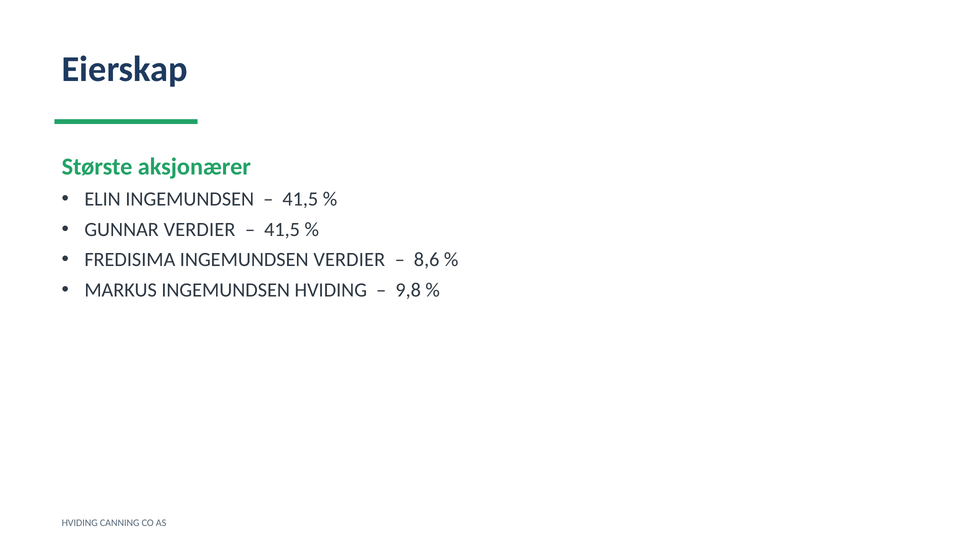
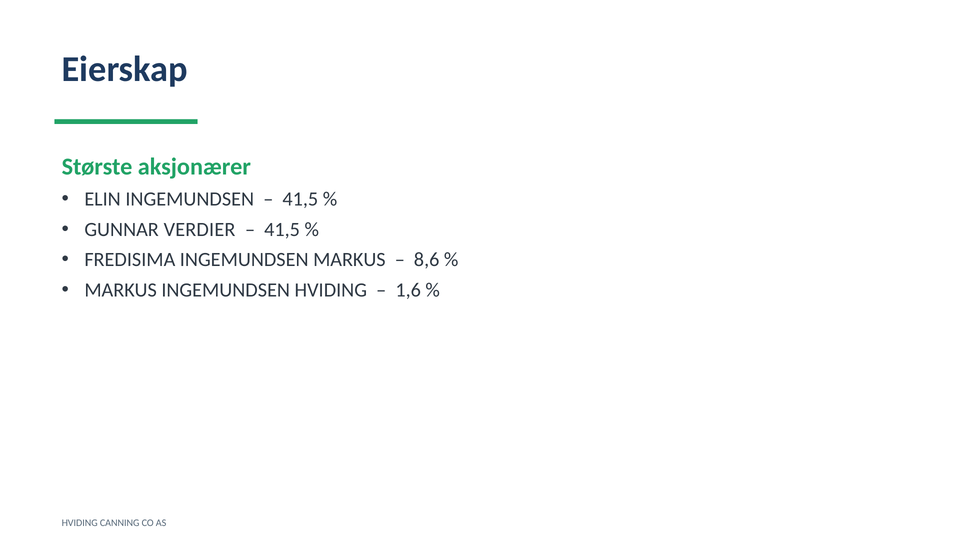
INGEMUNDSEN VERDIER: VERDIER -> MARKUS
9,8: 9,8 -> 1,6
